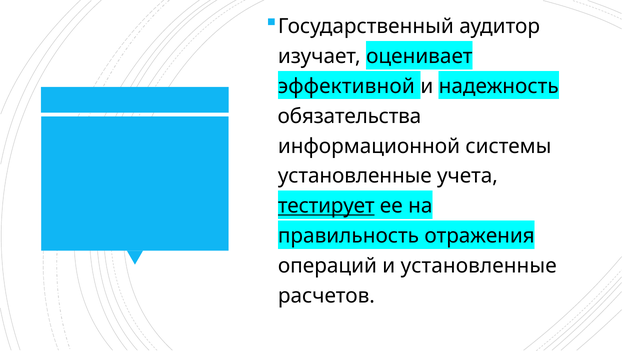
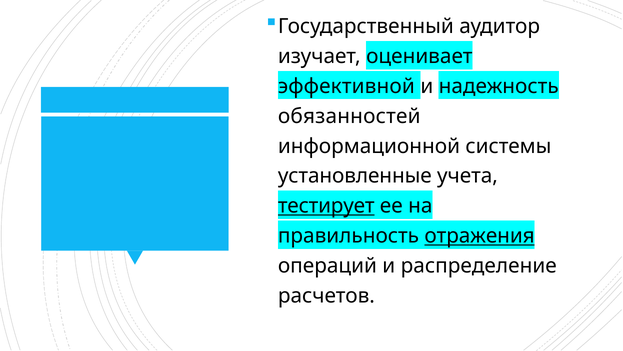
обязательства: обязательства -> обязанностей
отражения underline: none -> present
и установленные: установленные -> распределение
